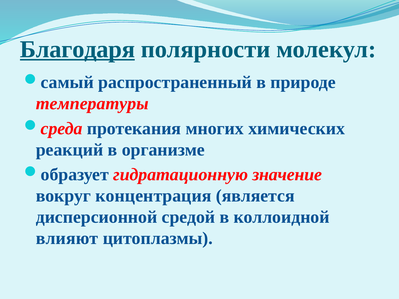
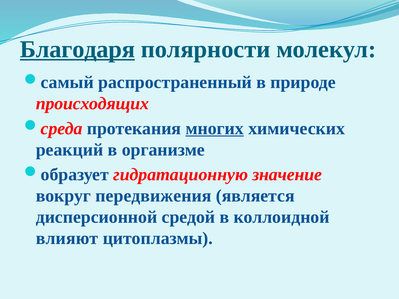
температуры: температуры -> происходящих
многих underline: none -> present
концентрация: концентрация -> передвижения
